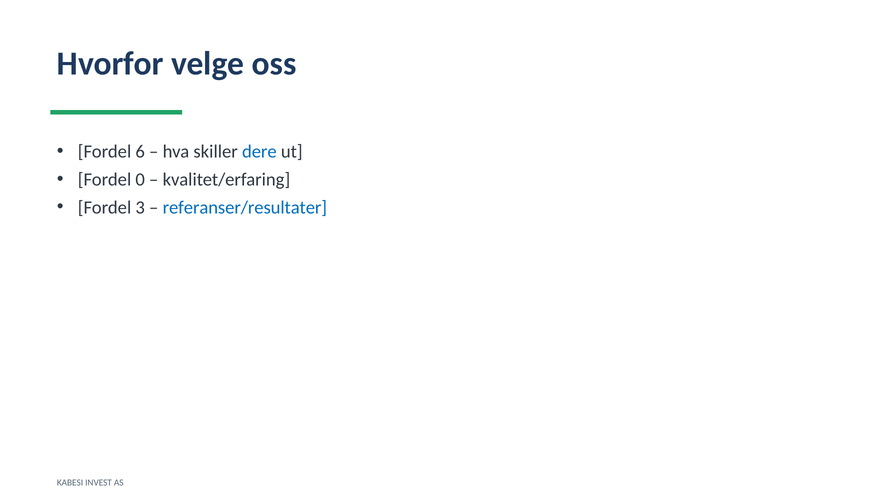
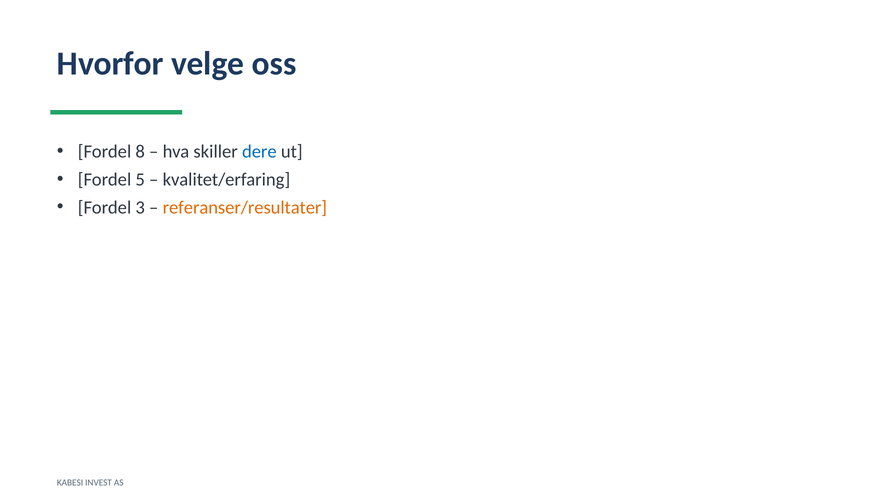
6: 6 -> 8
0: 0 -> 5
referanser/resultater colour: blue -> orange
